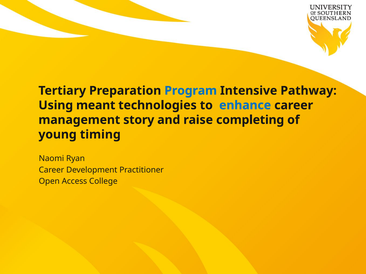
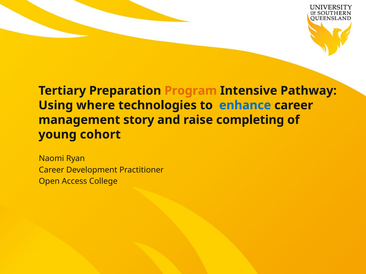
Program colour: blue -> orange
meant: meant -> where
timing: timing -> cohort
